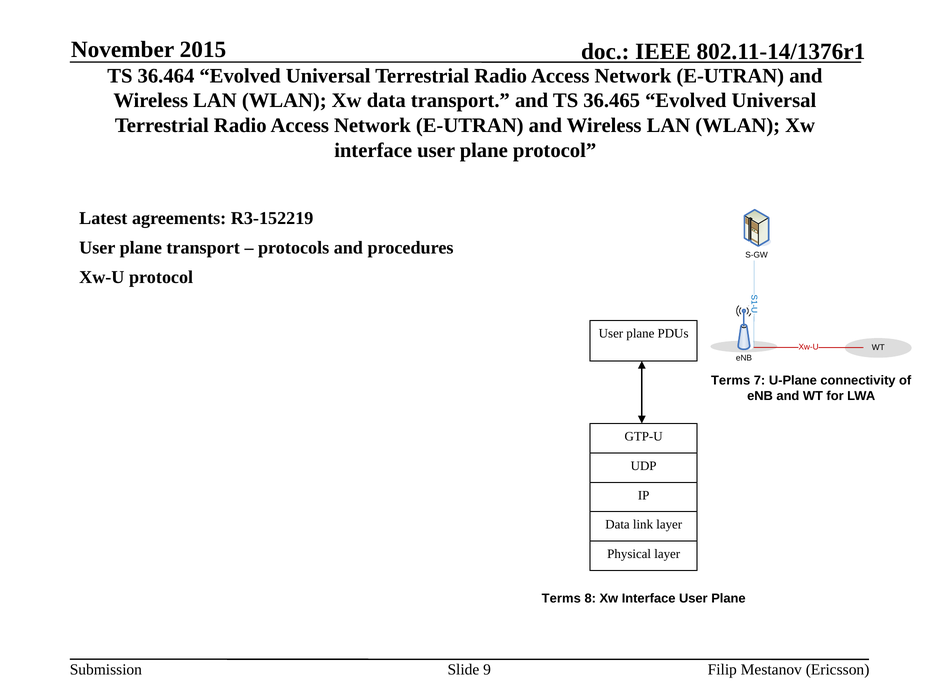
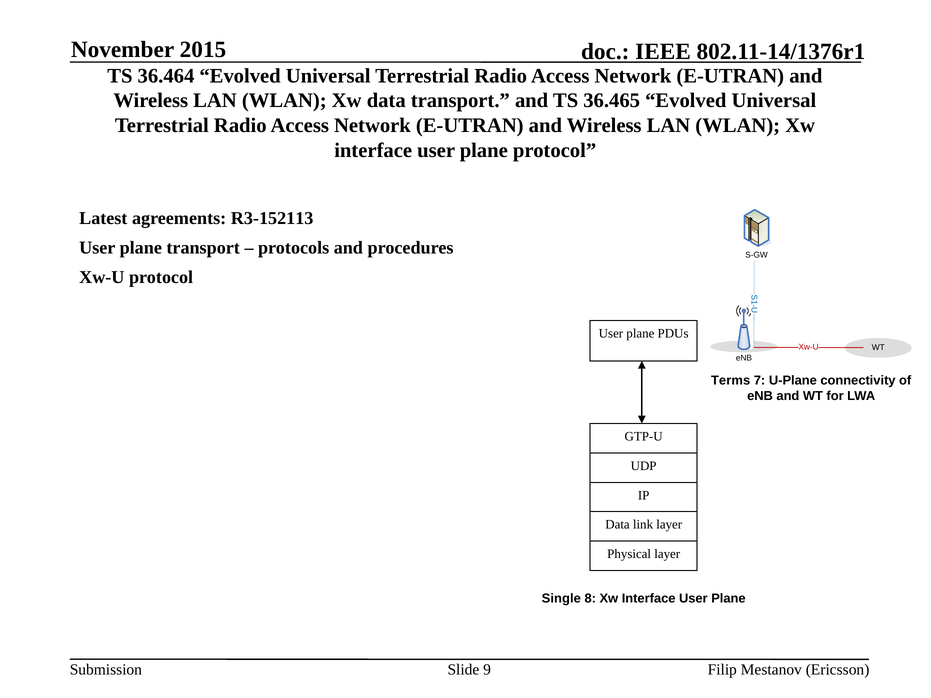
R3-152219: R3-152219 -> R3-152113
Terms at (561, 599): Terms -> Single
